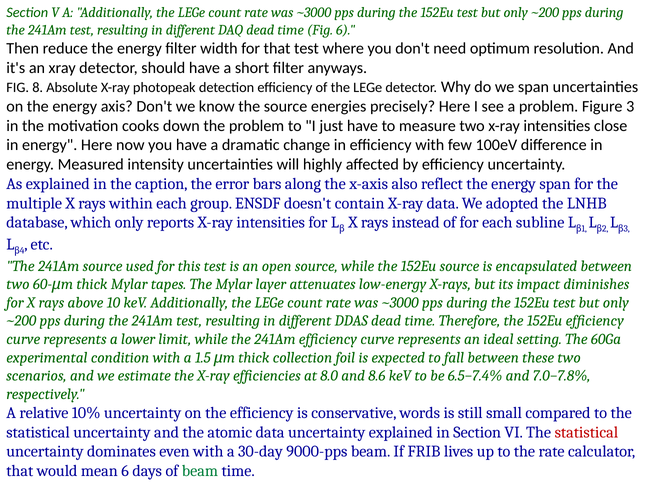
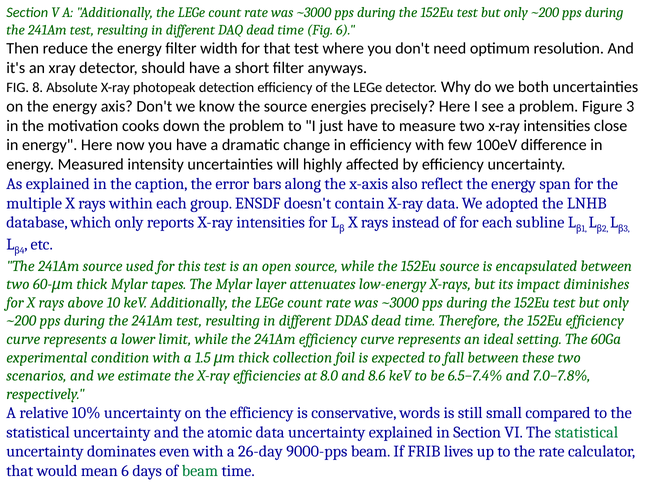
we span: span -> both
statistical at (586, 432) colour: red -> green
30-day: 30-day -> 26-day
